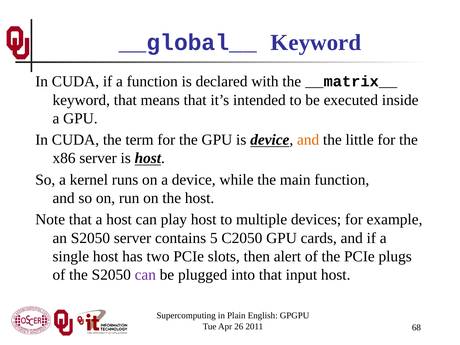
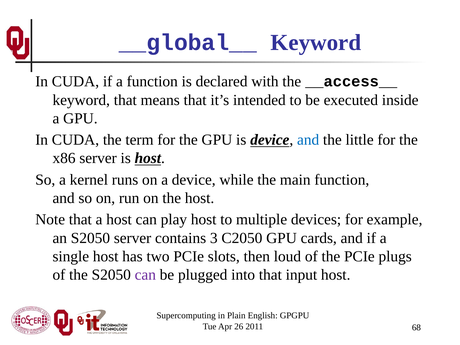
__matrix__: __matrix__ -> __access__
and at (308, 140) colour: orange -> blue
5: 5 -> 3
alert: alert -> loud
